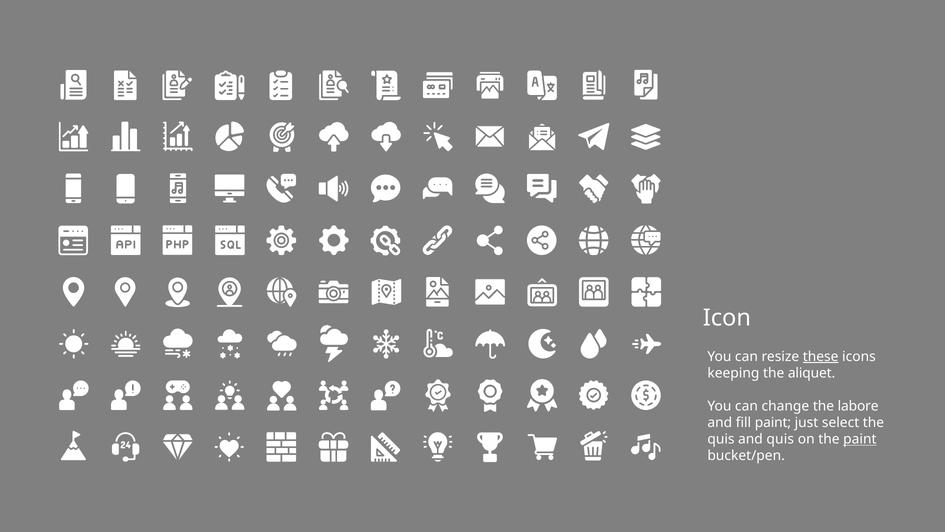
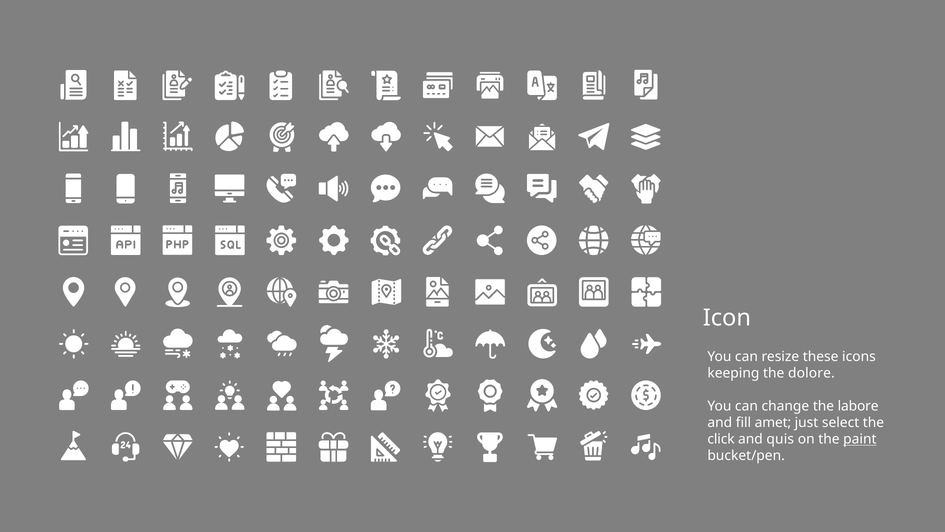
these underline: present -> none
aliquet: aliquet -> dolore
fill paint: paint -> amet
quis at (721, 439): quis -> click
